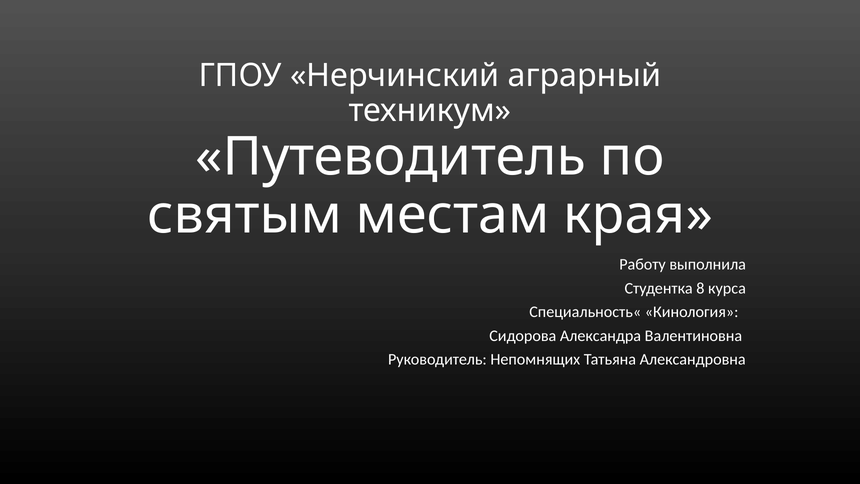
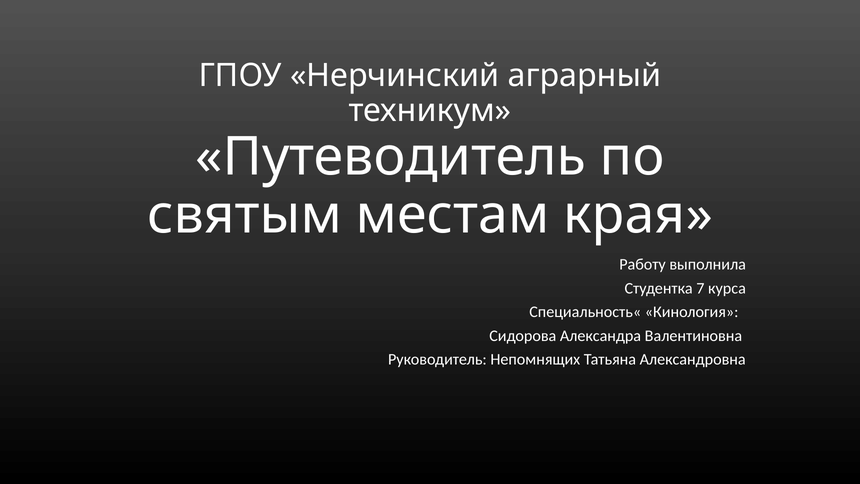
8: 8 -> 7
